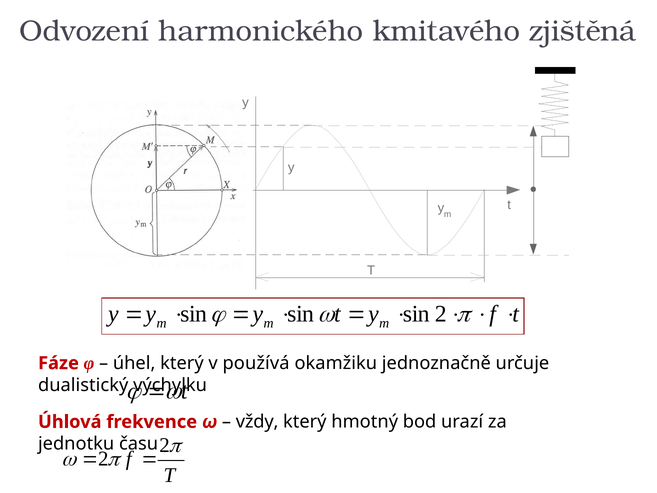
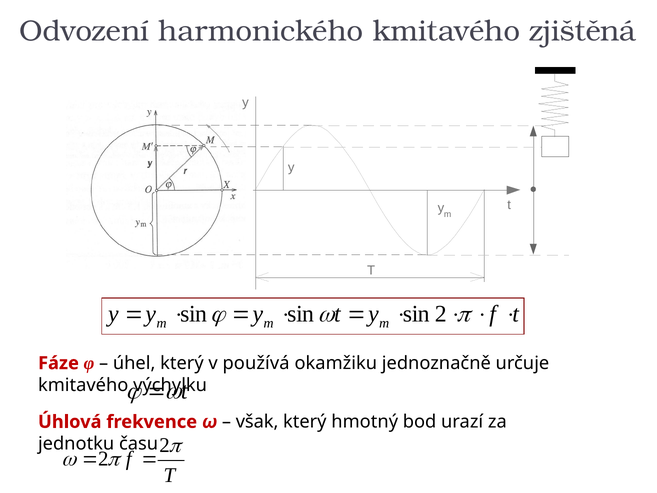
dualistický at (83, 385): dualistický -> kmitavého
vždy: vždy -> však
